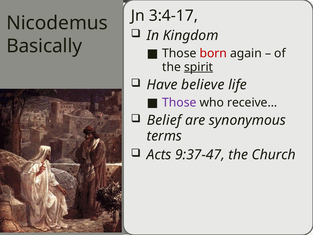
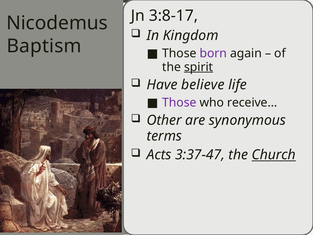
3:4-17: 3:4-17 -> 3:8-17
Basically: Basically -> Baptism
born colour: red -> purple
Belief: Belief -> Other
9:37-47: 9:37-47 -> 3:37-47
Church underline: none -> present
